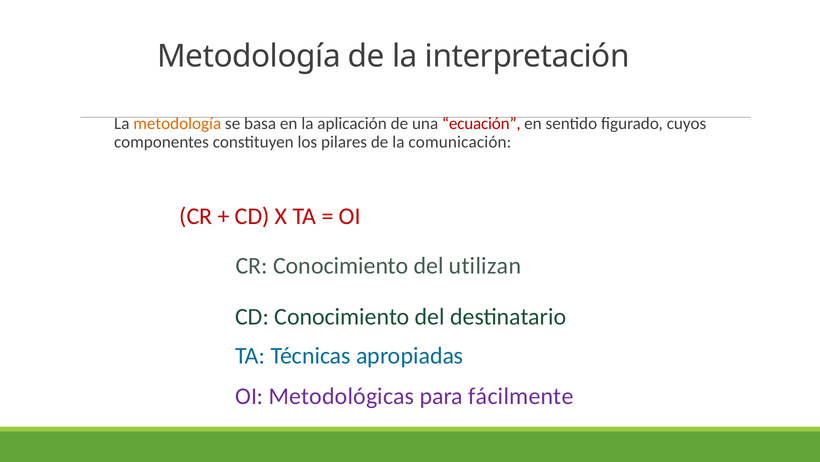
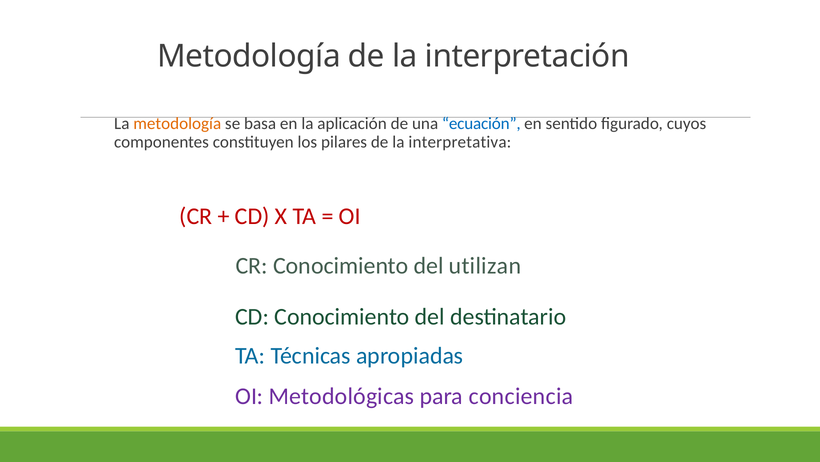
ecuación colour: red -> blue
comunicación: comunicación -> interpretativa
fácilmente: fácilmente -> conciencia
